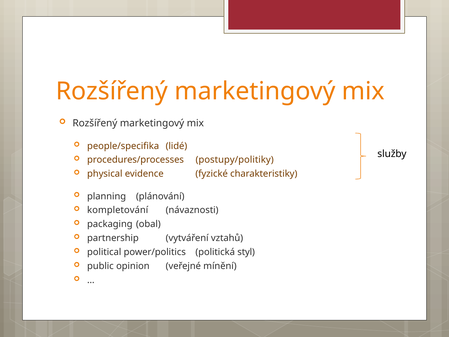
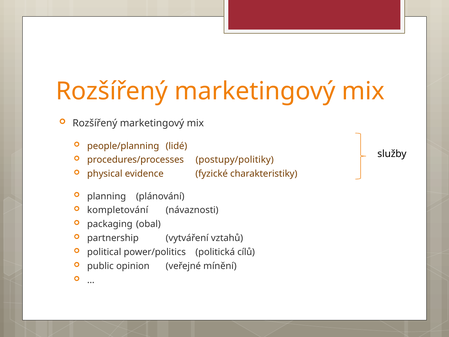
people/specifika: people/specifika -> people/planning
styl: styl -> cílů
